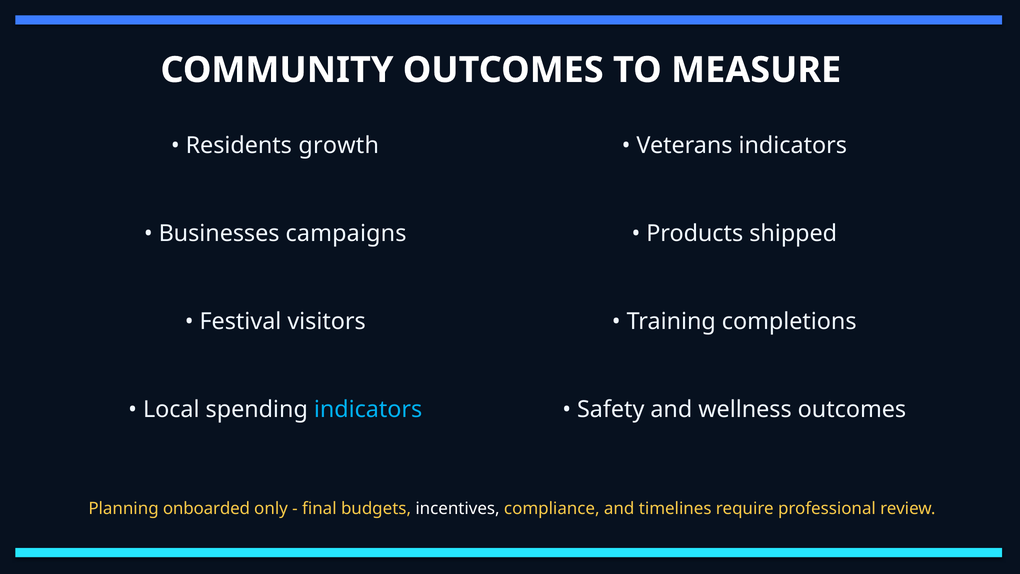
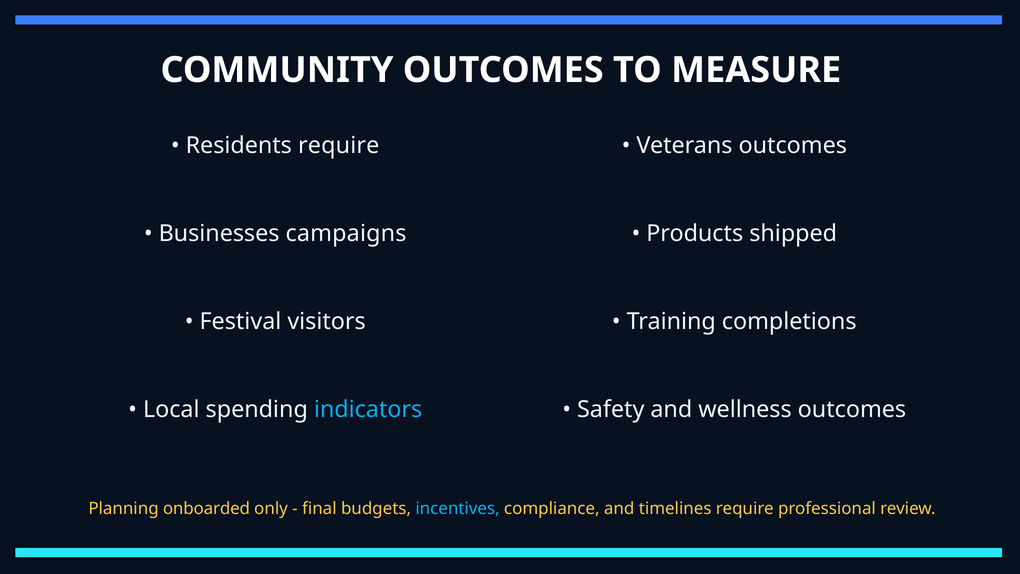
Residents growth: growth -> require
Veterans indicators: indicators -> outcomes
incentives colour: white -> light blue
